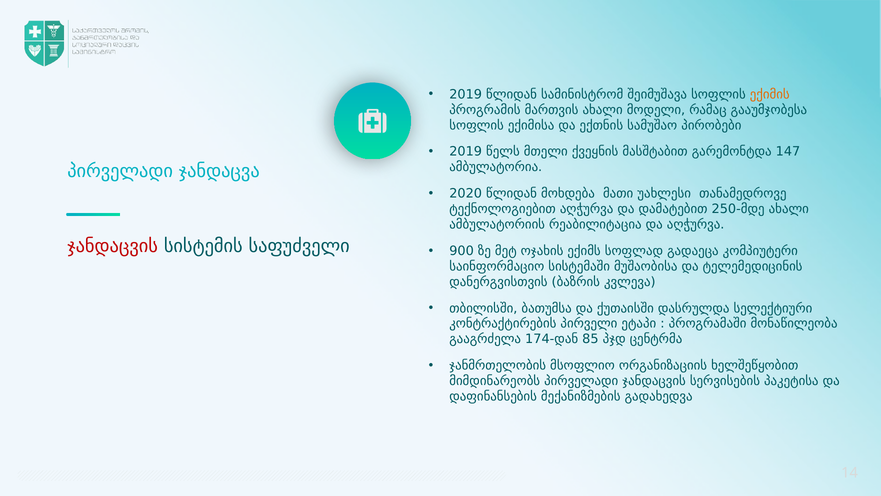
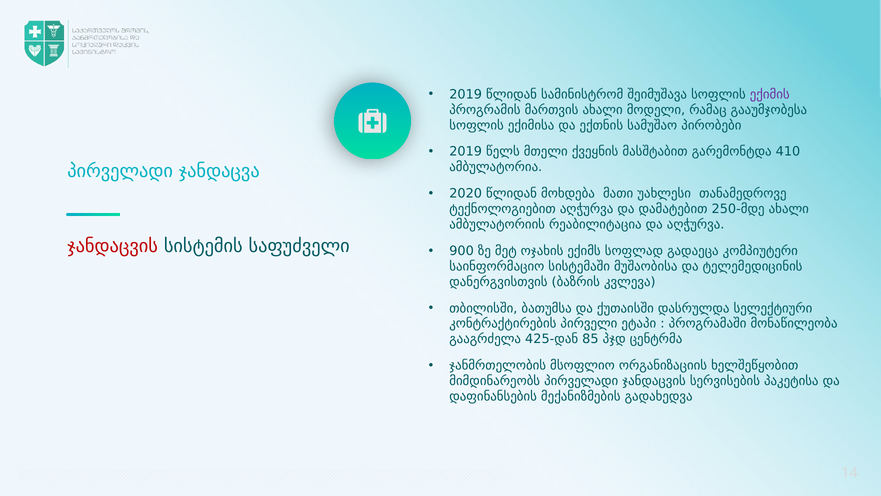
ექიმის colour: orange -> purple
147: 147 -> 410
174-დან: 174-დან -> 425-დან
